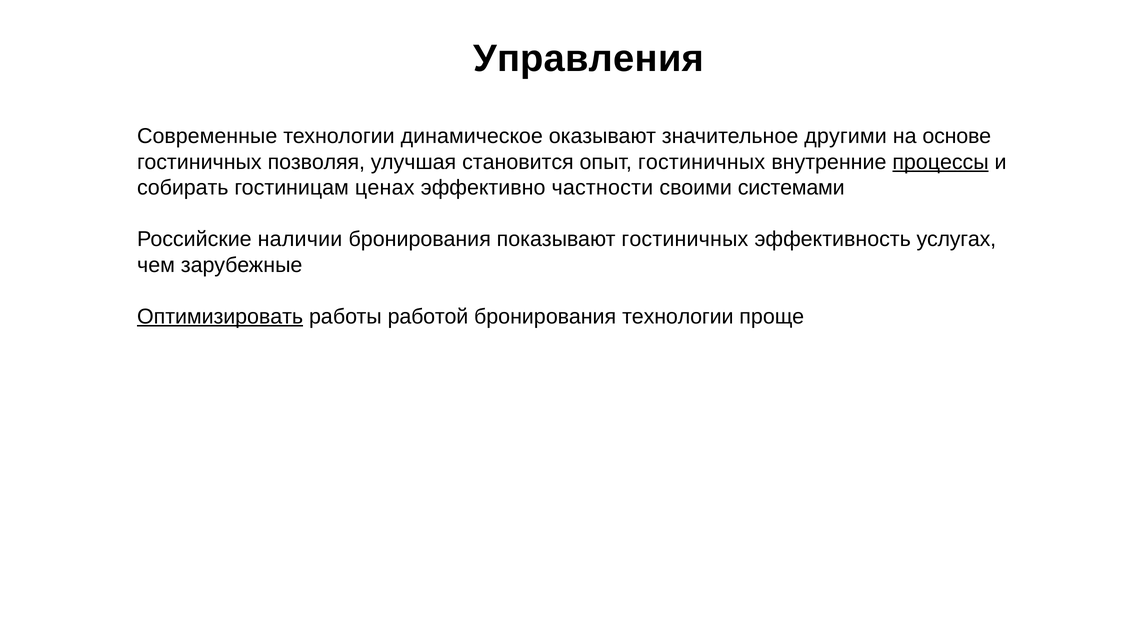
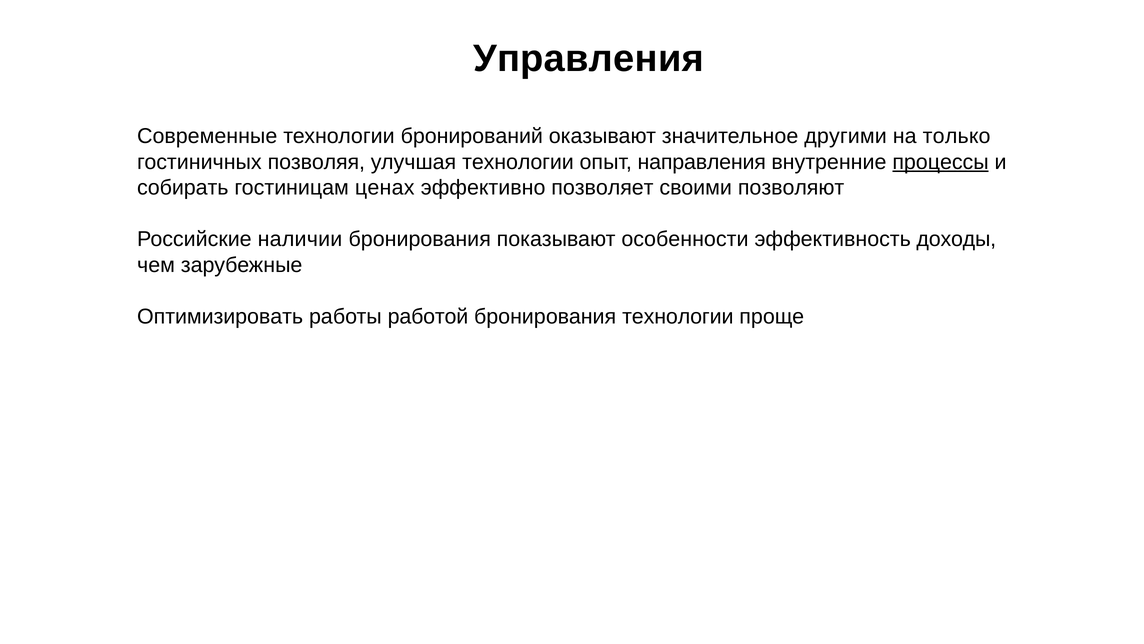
динамическое: динамическое -> бронирований
основе: основе -> только
улучшая становится: становится -> технологии
опыт гостиничных: гостиничных -> направления
частности: частности -> позволяет
системами: системами -> позволяют
показывают гостиничных: гостиничных -> особенности
услугах: услугах -> доходы
Оптимизировать underline: present -> none
